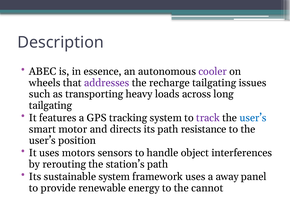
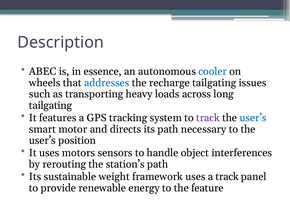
cooler colour: purple -> blue
addresses colour: purple -> blue
resistance: resistance -> necessary
sustainable system: system -> weight
a away: away -> track
cannot: cannot -> feature
